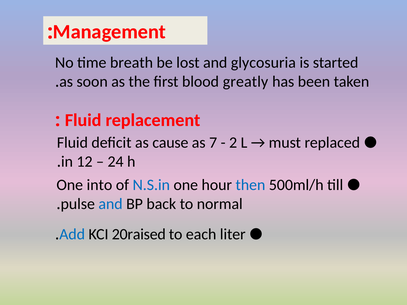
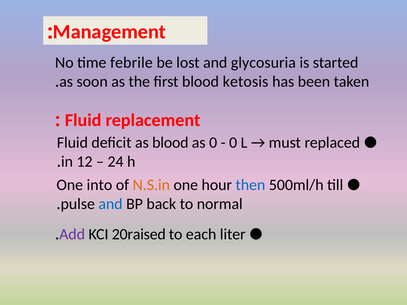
breath: breath -> febrile
greatly: greatly -> ketosis
as cause: cause -> blood
as 7: 7 -> 0
2 at (233, 143): 2 -> 0
N.S.in colour: blue -> orange
Add colour: blue -> purple
